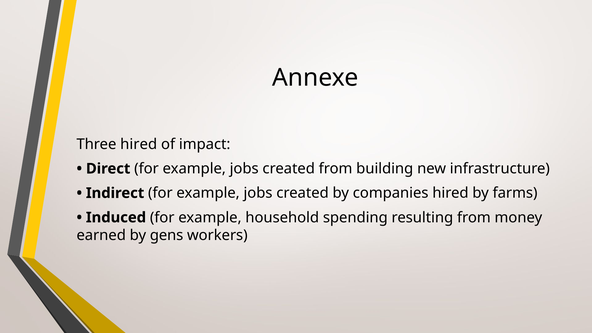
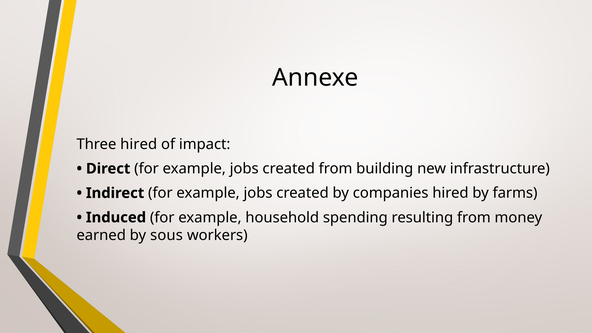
gens: gens -> sous
